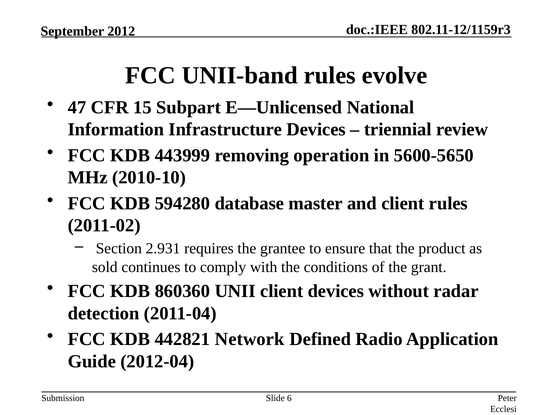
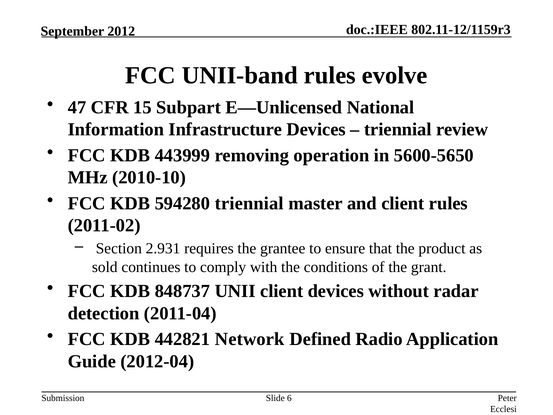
594280 database: database -> triennial
860360: 860360 -> 848737
